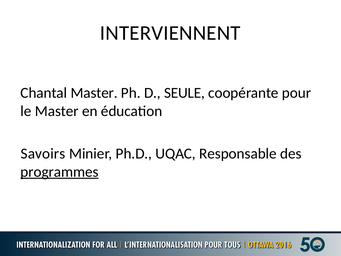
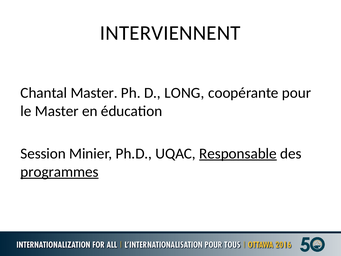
SEULE: SEULE -> LONG
Savoirs: Savoirs -> Session
Responsable underline: none -> present
